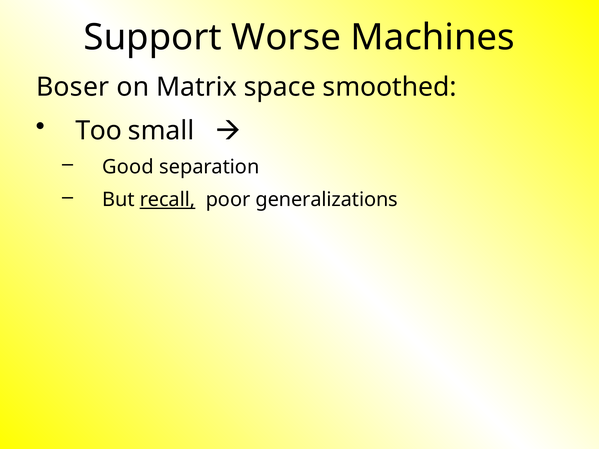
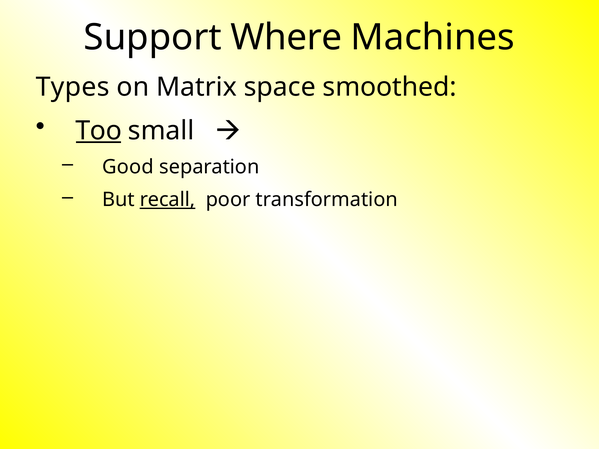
Worse: Worse -> Where
Boser: Boser -> Types
Too underline: none -> present
generalizations: generalizations -> transformation
